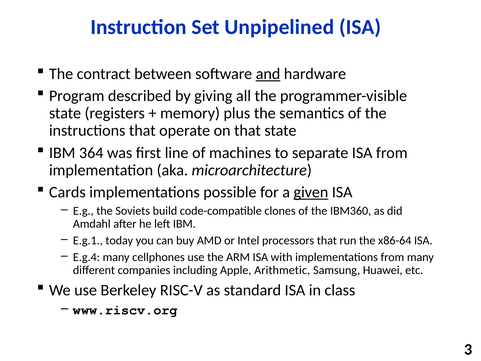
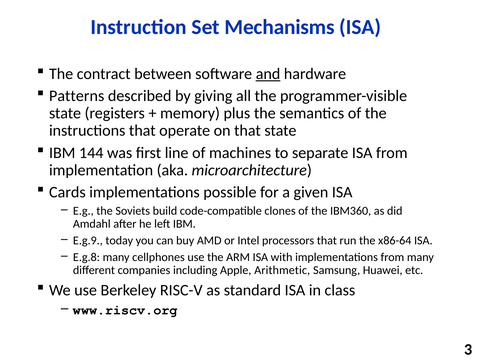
Unpipelined: Unpipelined -> Mechanisms
Program: Program -> Patterns
364: 364 -> 144
given underline: present -> none
E.g.1: E.g.1 -> E.g.9
E.g.4: E.g.4 -> E.g.8
